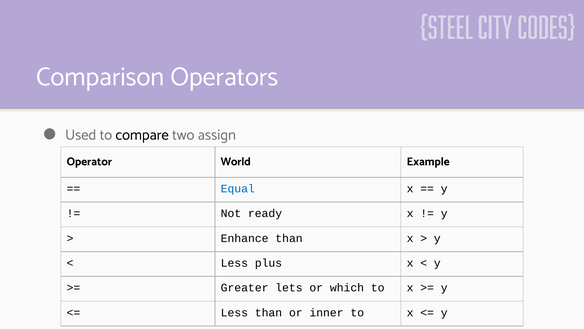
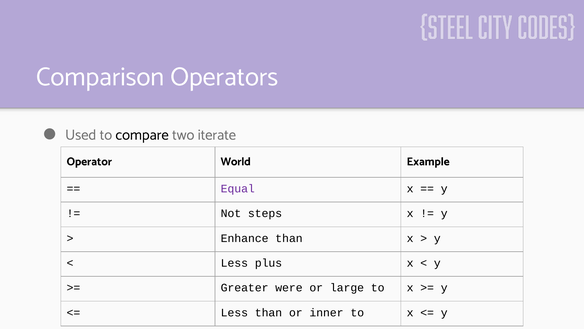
assign: assign -> iterate
Equal colour: blue -> purple
ready: ready -> steps
lets: lets -> were
which: which -> large
